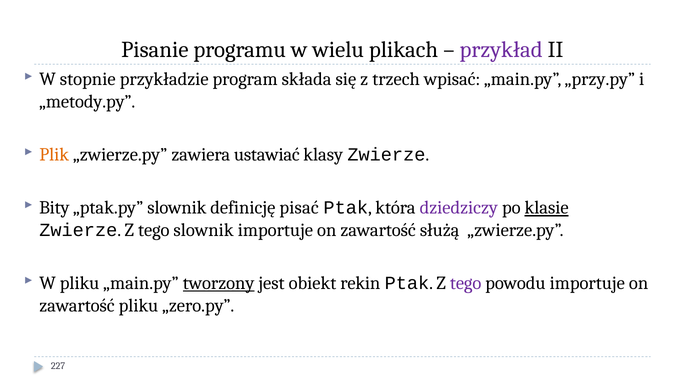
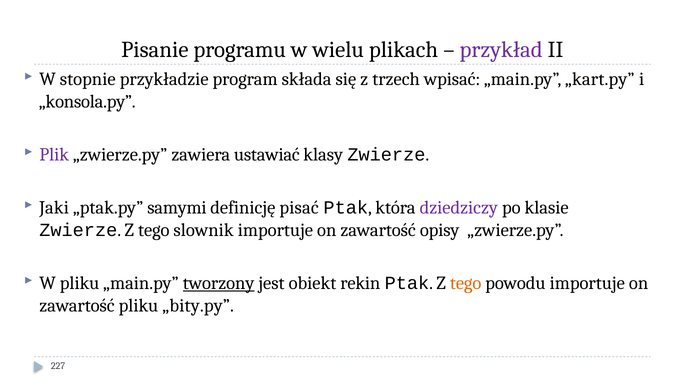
„przy.py: „przy.py -> „kart.py
„metody.py: „metody.py -> „konsola.py
Plik colour: orange -> purple
Bity: Bity -> Jaki
„ptak.py slownik: slownik -> samymi
klasie underline: present -> none
służą: służą -> opisy
tego at (466, 283) colour: purple -> orange
„zero.py: „zero.py -> „bity.py
